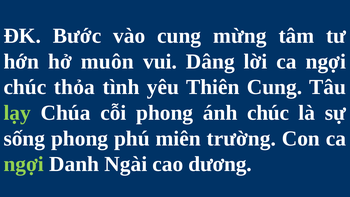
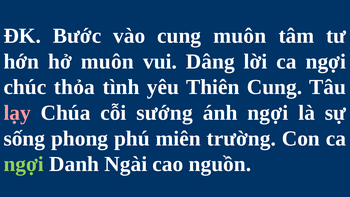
cung mừng: mừng -> muôn
lạy colour: light green -> pink
cỗi phong: phong -> sướng
ánh chúc: chúc -> ngợi
dương: dương -> nguồn
